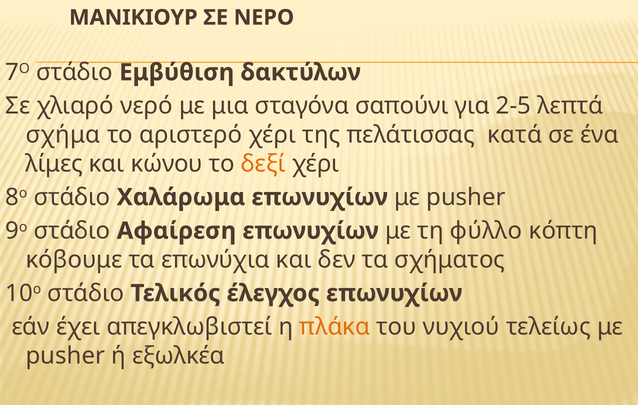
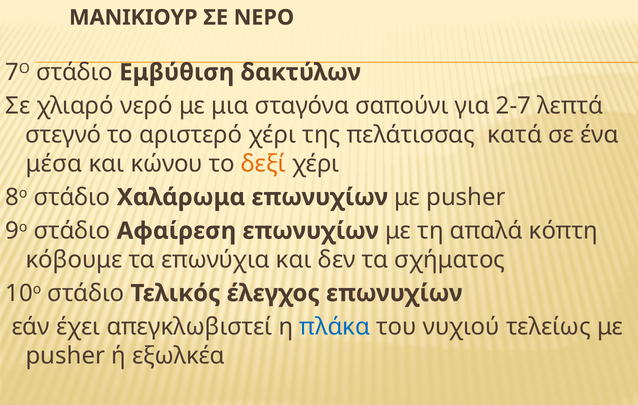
2-5: 2-5 -> 2-7
σχήμα: σχήμα -> στεγνό
λίμες: λίμες -> μέσα
φύλλο: φύλλο -> απαλά
πλάκα colour: orange -> blue
